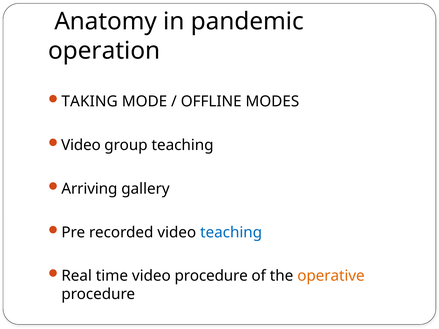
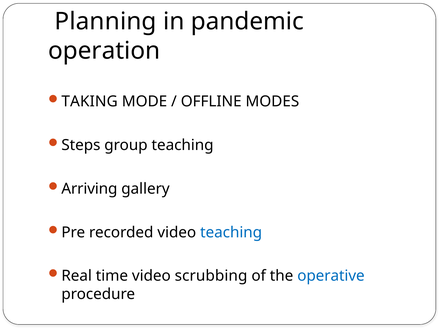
Anatomy: Anatomy -> Planning
Video at (81, 145): Video -> Steps
video procedure: procedure -> scrubbing
operative colour: orange -> blue
